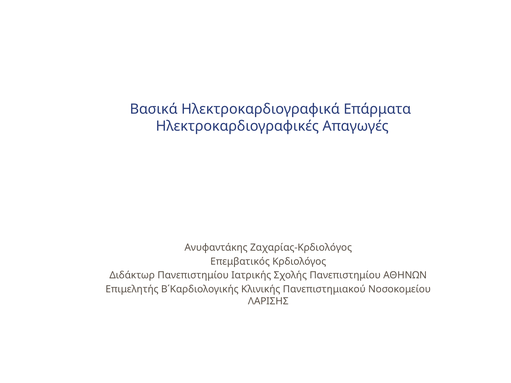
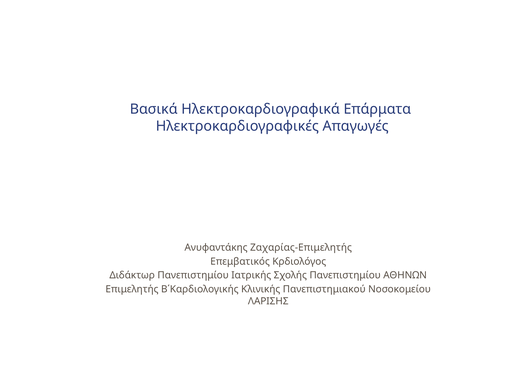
Ζαχαρίας-Κρδιολόγος: Ζαχαρίας-Κρδιολόγος -> Ζαχαρίας-Επιμελητής
